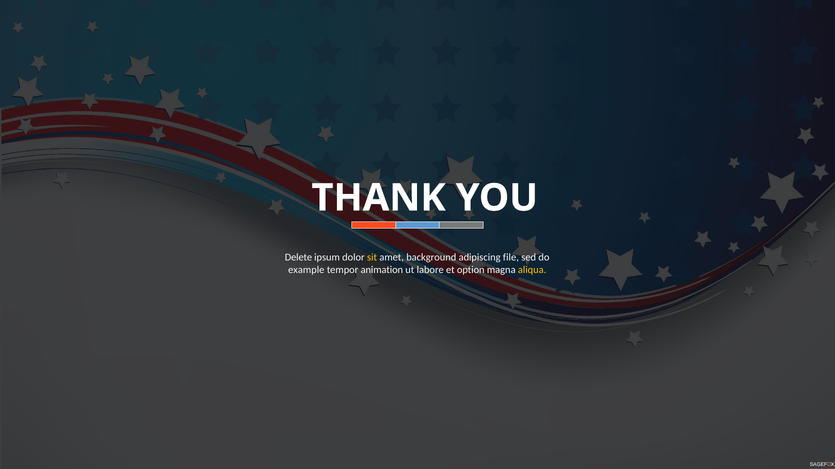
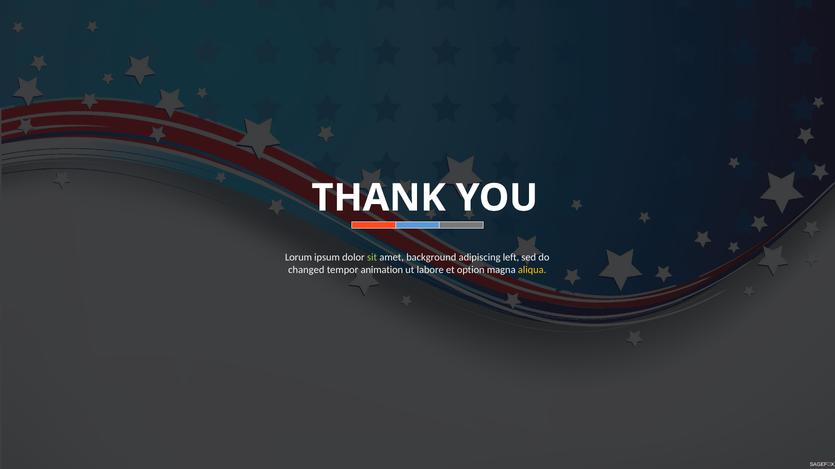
Delete: Delete -> Lorum
sit colour: yellow -> light green
file: file -> left
example: example -> changed
